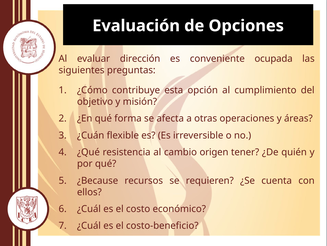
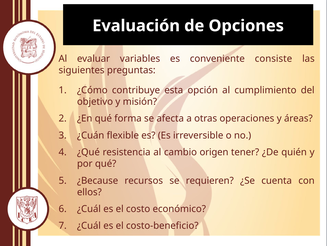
dirección: dirección -> variables
ocupada: ocupada -> consiste
